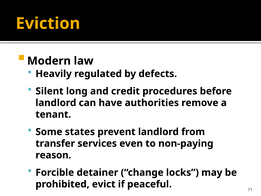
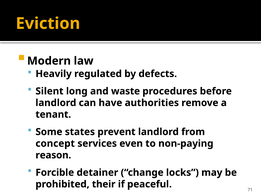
credit: credit -> waste
transfer: transfer -> concept
evict: evict -> their
